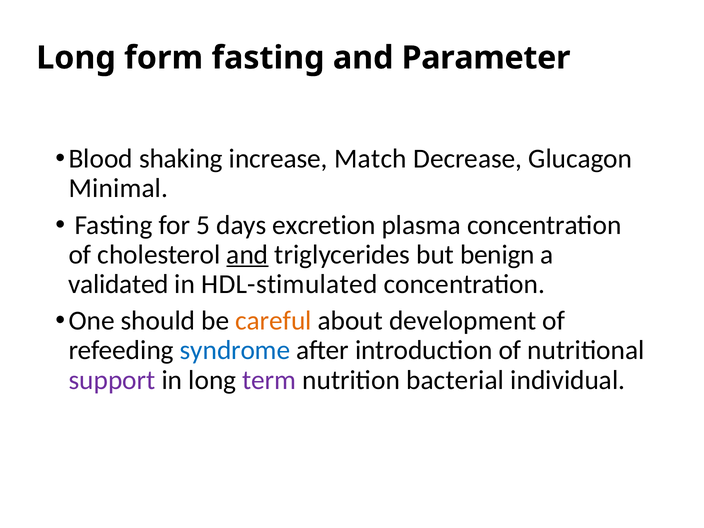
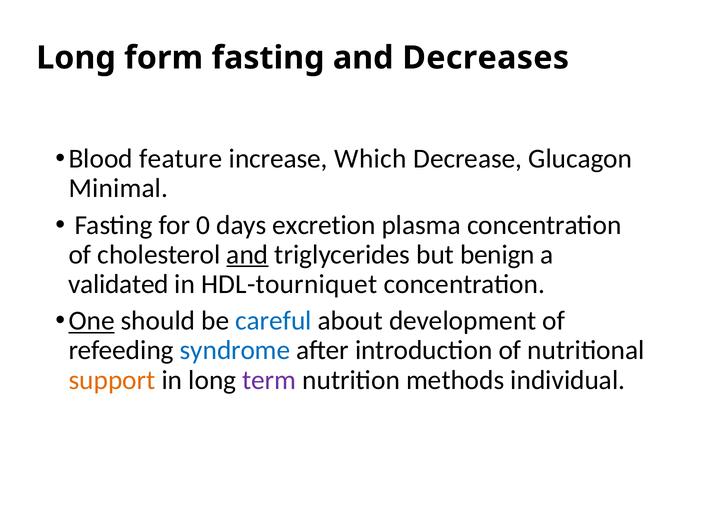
Parameter: Parameter -> Decreases
shaking: shaking -> feature
Match: Match -> Which
5: 5 -> 0
HDL-stimulated: HDL-stimulated -> HDL-tourniquet
One underline: none -> present
careful colour: orange -> blue
support colour: purple -> orange
bacterial: bacterial -> methods
